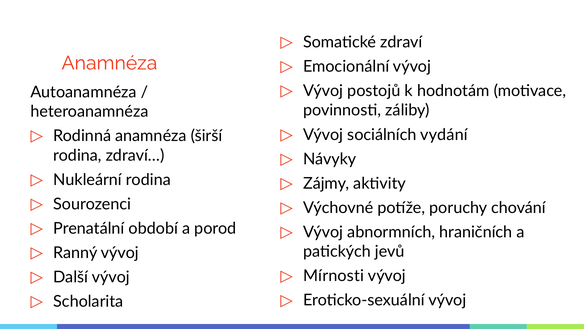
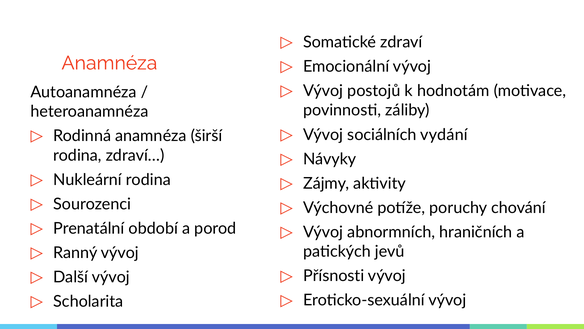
Mírnosti: Mírnosti -> Přísnosti
